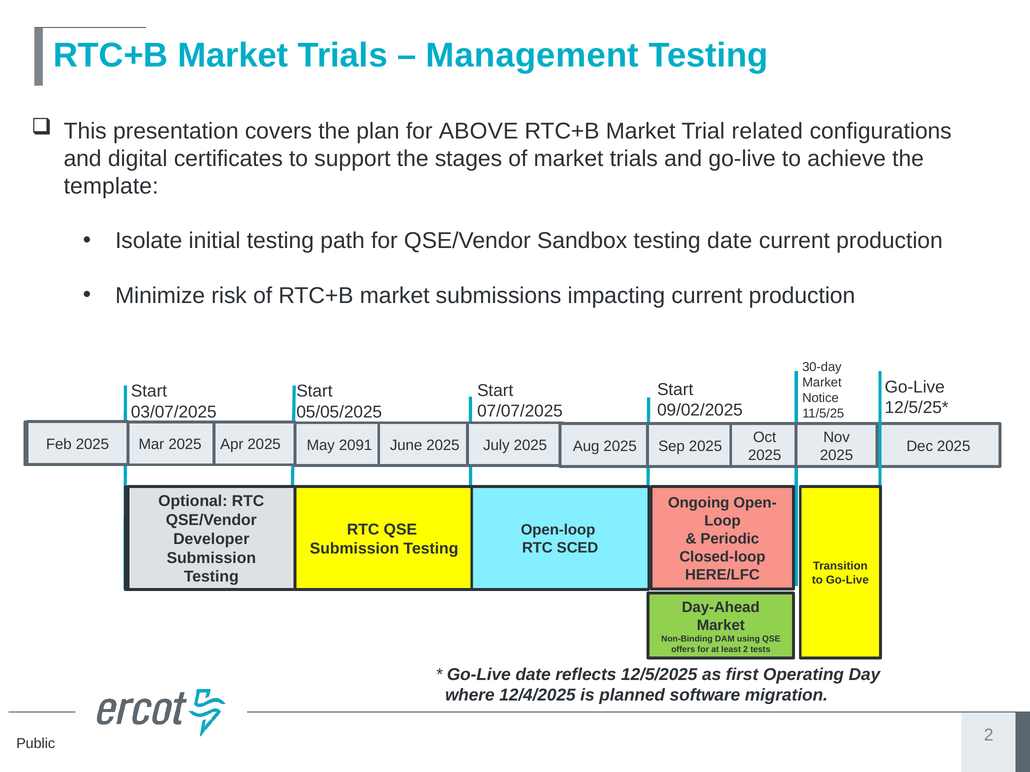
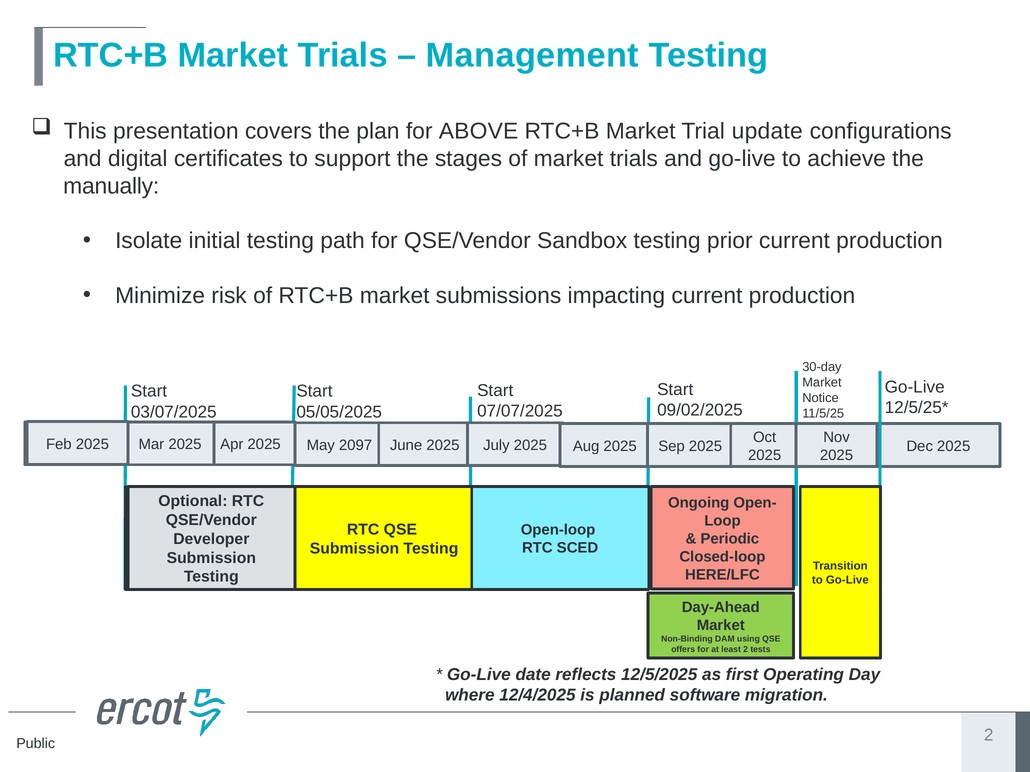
related: related -> update
template: template -> manually
testing date: date -> prior
2091: 2091 -> 2097
